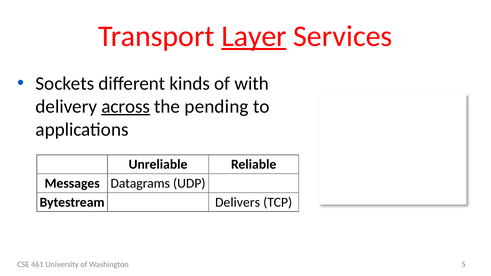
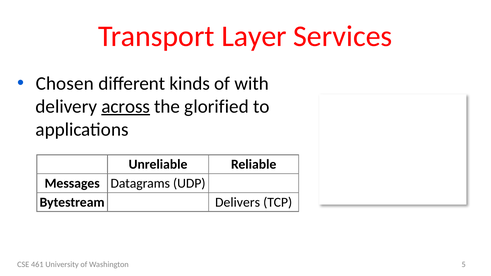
Layer underline: present -> none
Sockets: Sockets -> Chosen
pending: pending -> glorified
